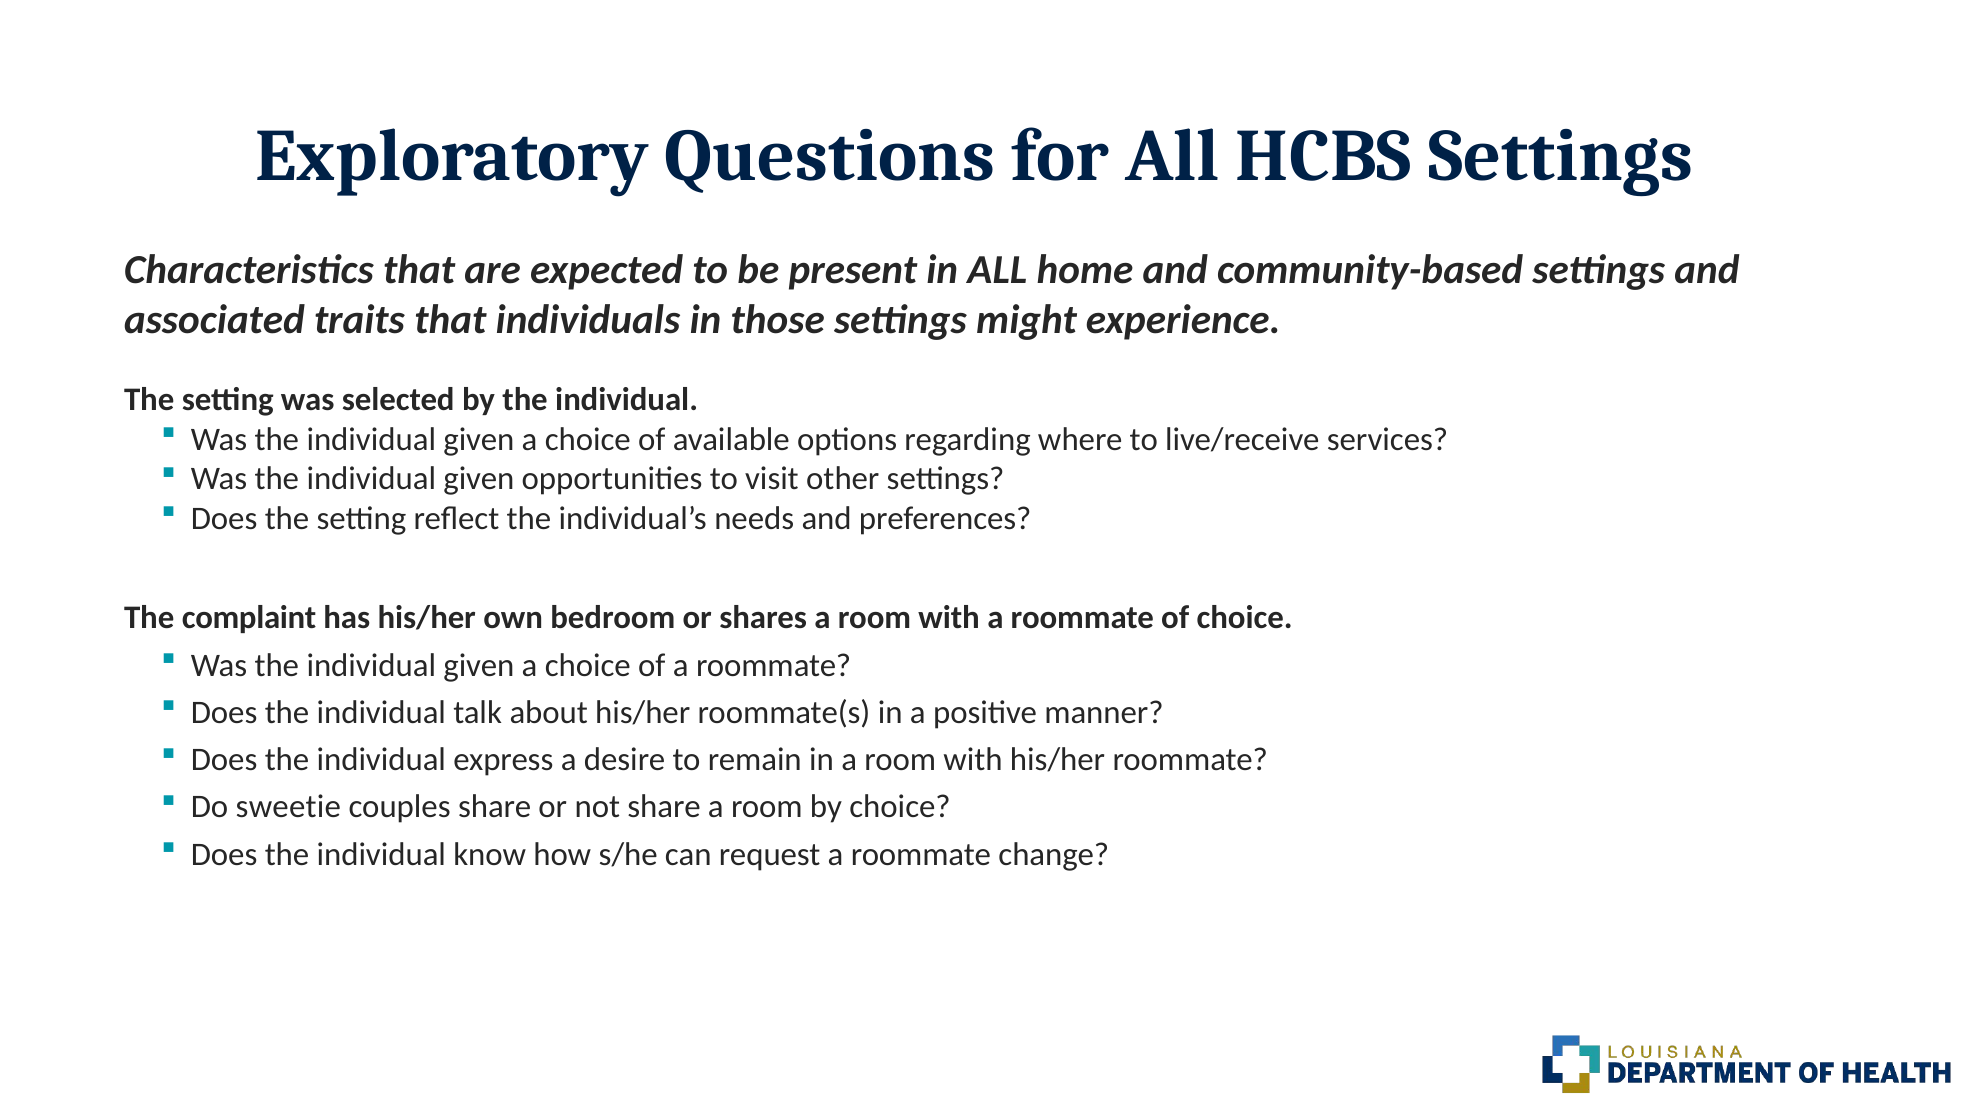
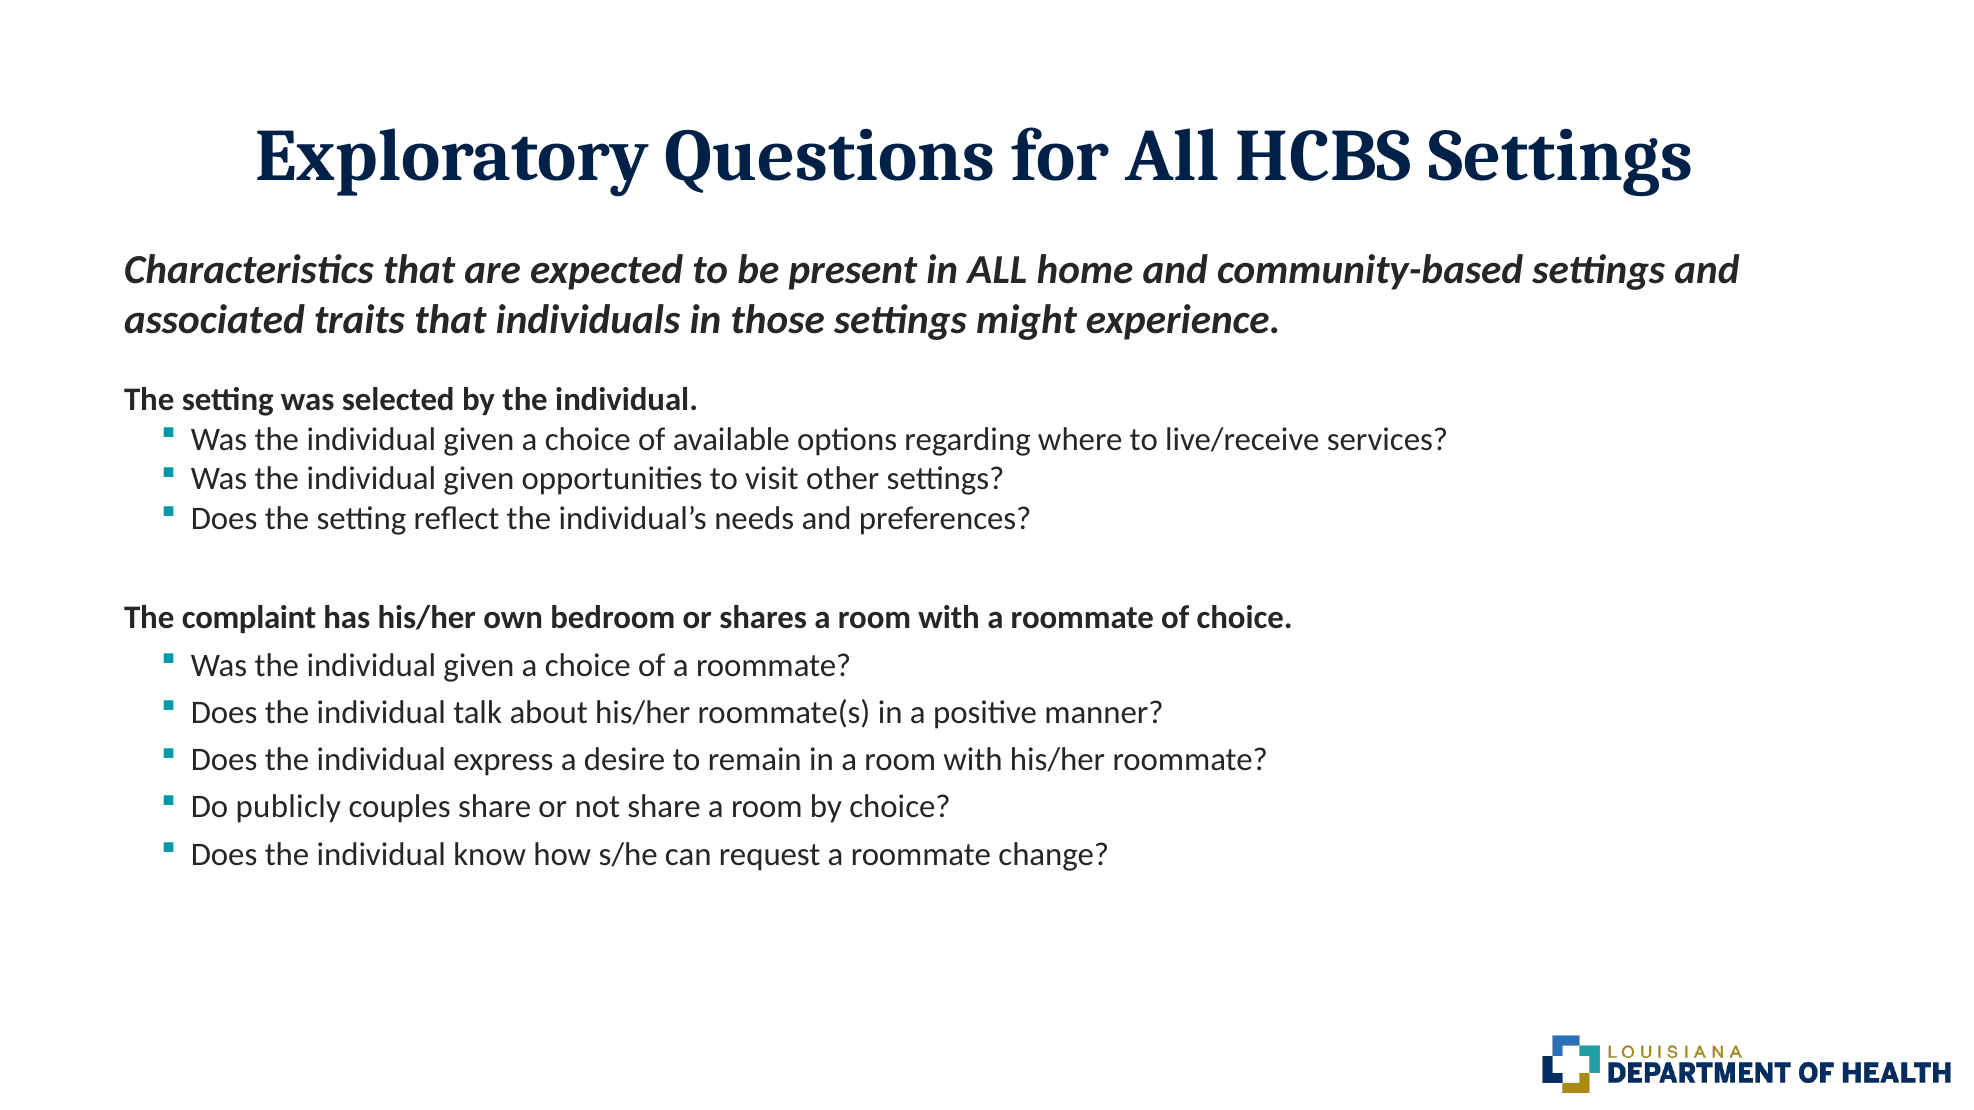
sweetie: sweetie -> publicly
